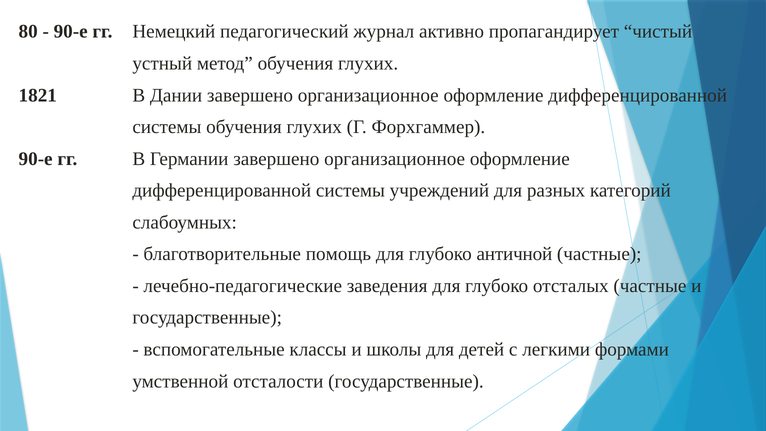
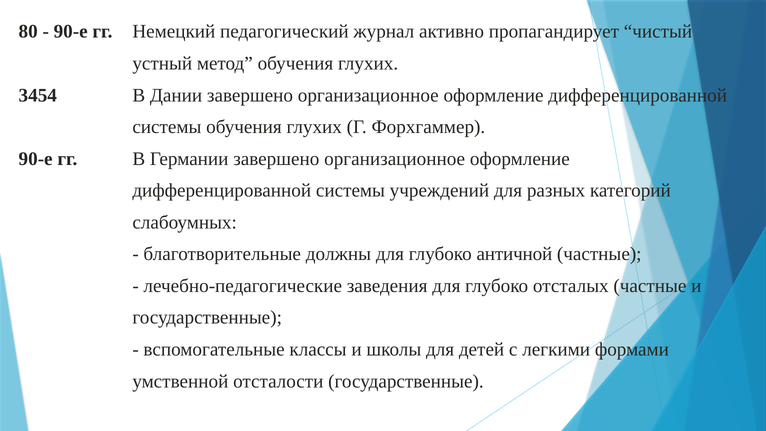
1821: 1821 -> 3454
помощь: помощь -> должны
